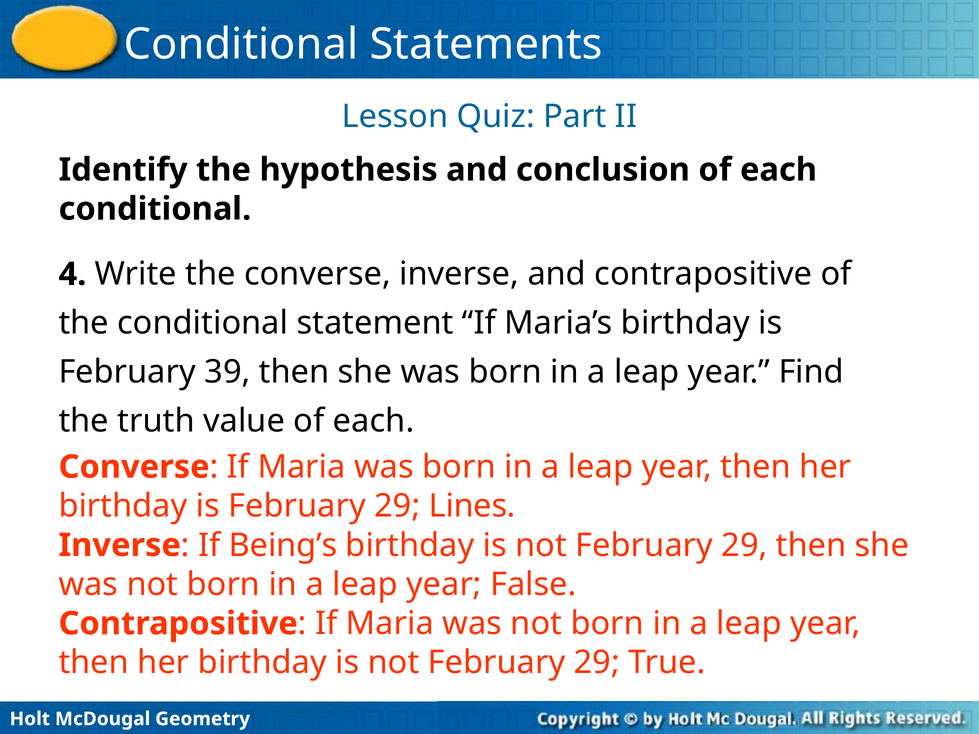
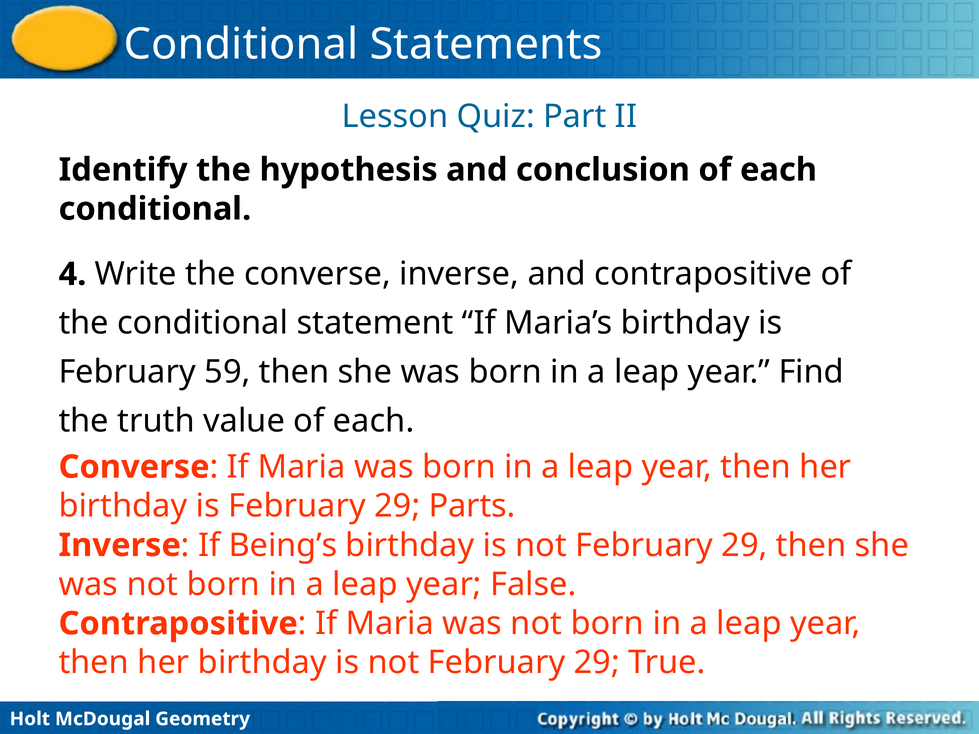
39: 39 -> 59
Lines: Lines -> Parts
